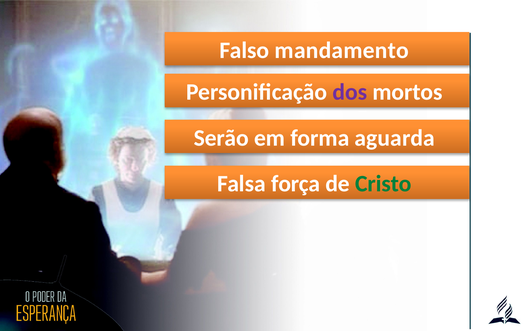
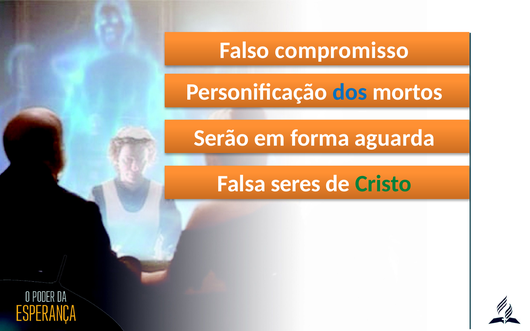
mandamento: mandamento -> compromisso
dos colour: purple -> blue
força: força -> seres
